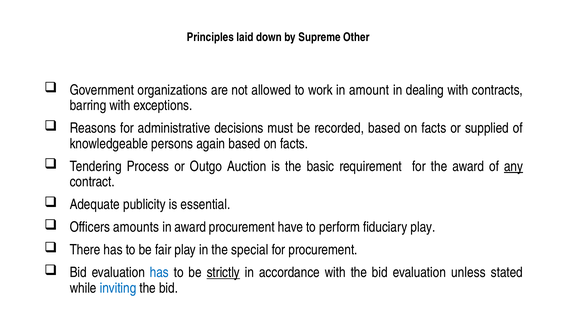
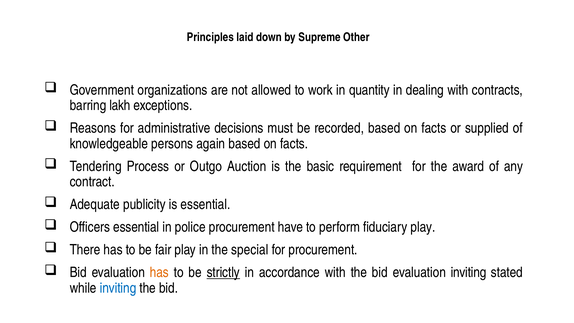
amount: amount -> quantity
barring with: with -> lakh
any underline: present -> none
Officers amounts: amounts -> essential
in award: award -> police
has at (159, 272) colour: blue -> orange
evaluation unless: unless -> inviting
